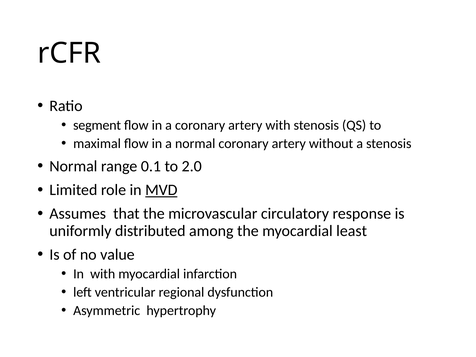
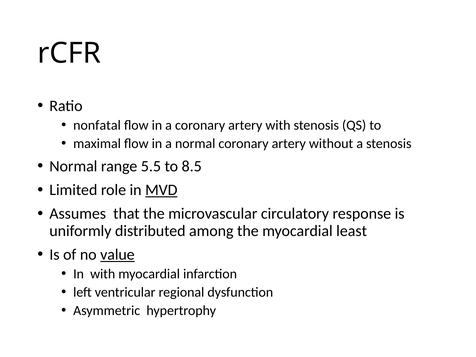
segment: segment -> nonfatal
0.1: 0.1 -> 5.5
2.0: 2.0 -> 8.5
value underline: none -> present
